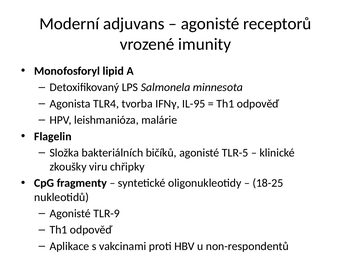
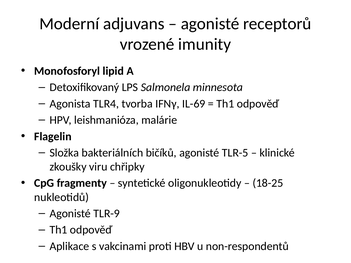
IL-95: IL-95 -> IL-69
